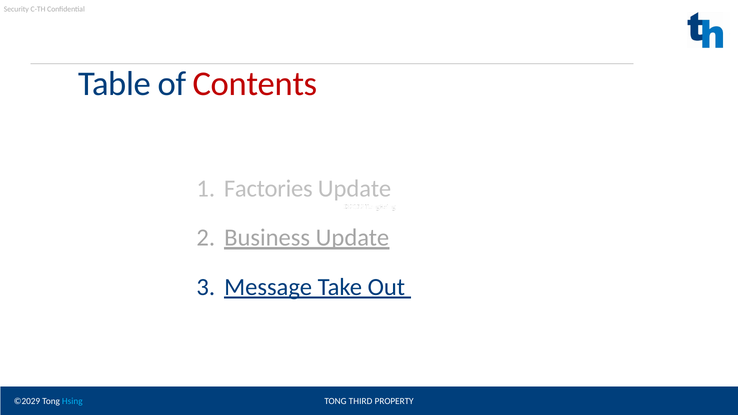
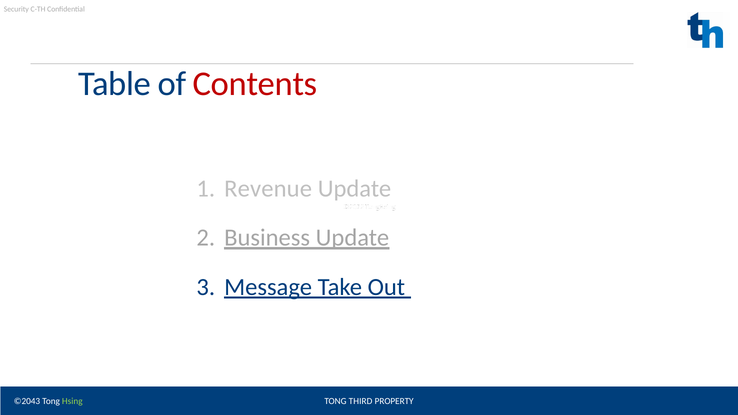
Factories: Factories -> Revenue
©2029: ©2029 -> ©2043
Hsing colour: light blue -> light green
